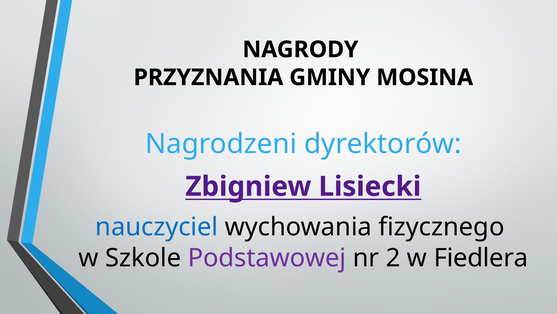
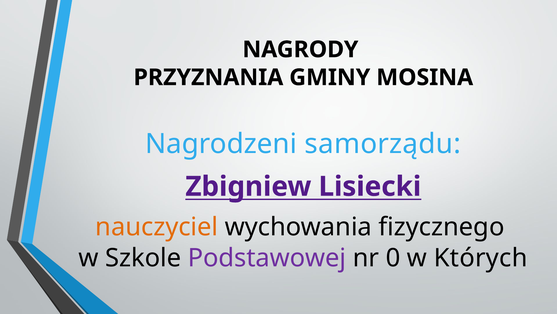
dyrektorów: dyrektorów -> samorządu
nauczyciel colour: blue -> orange
2: 2 -> 0
Fiedlera: Fiedlera -> Których
